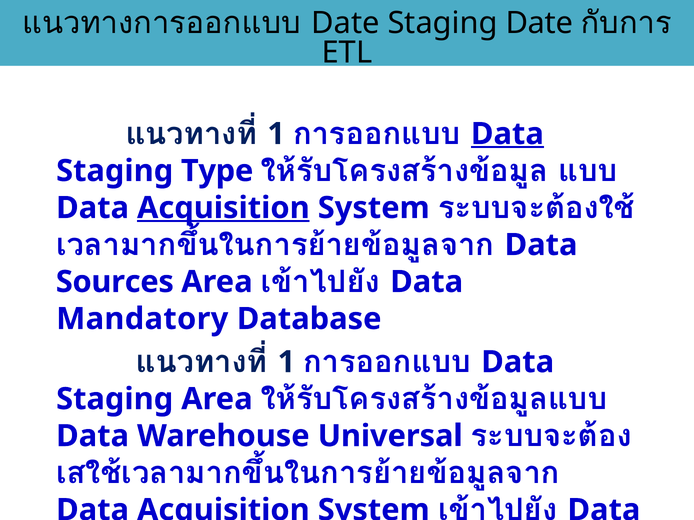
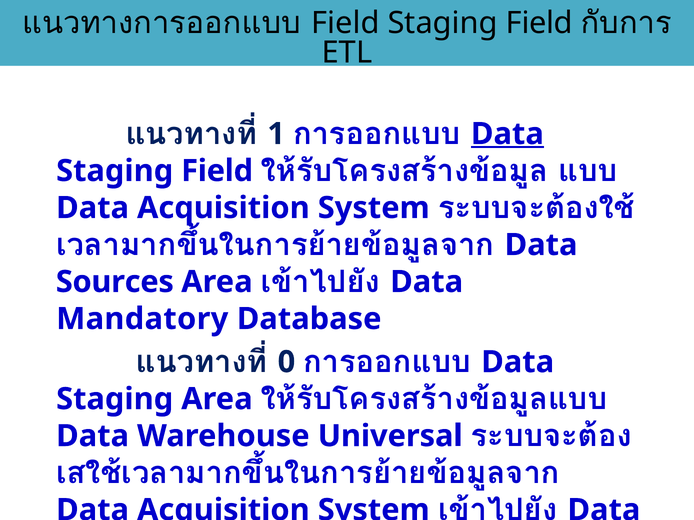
Date at (345, 23): Date -> Field
Date at (539, 23): Date -> Field
Type at (217, 171): Type -> Field
Acquisition at (223, 208) underline: present -> none
1 at (286, 362): 1 -> 0
